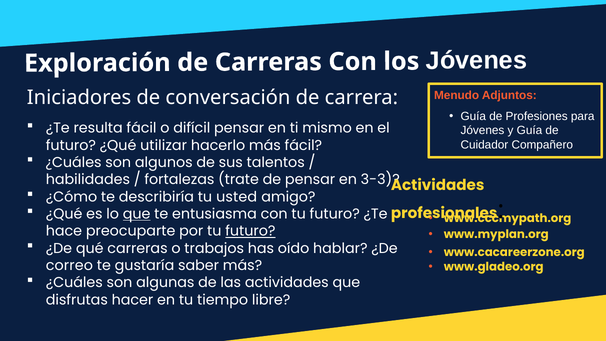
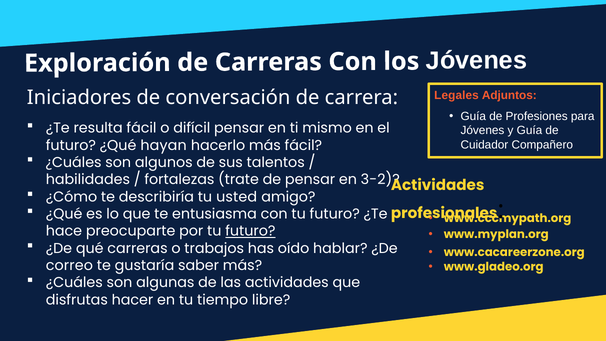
Menudo: Menudo -> Legales
utilizar: utilizar -> hayan
3-3: 3-3 -> 3-2
que at (137, 214) underline: present -> none
